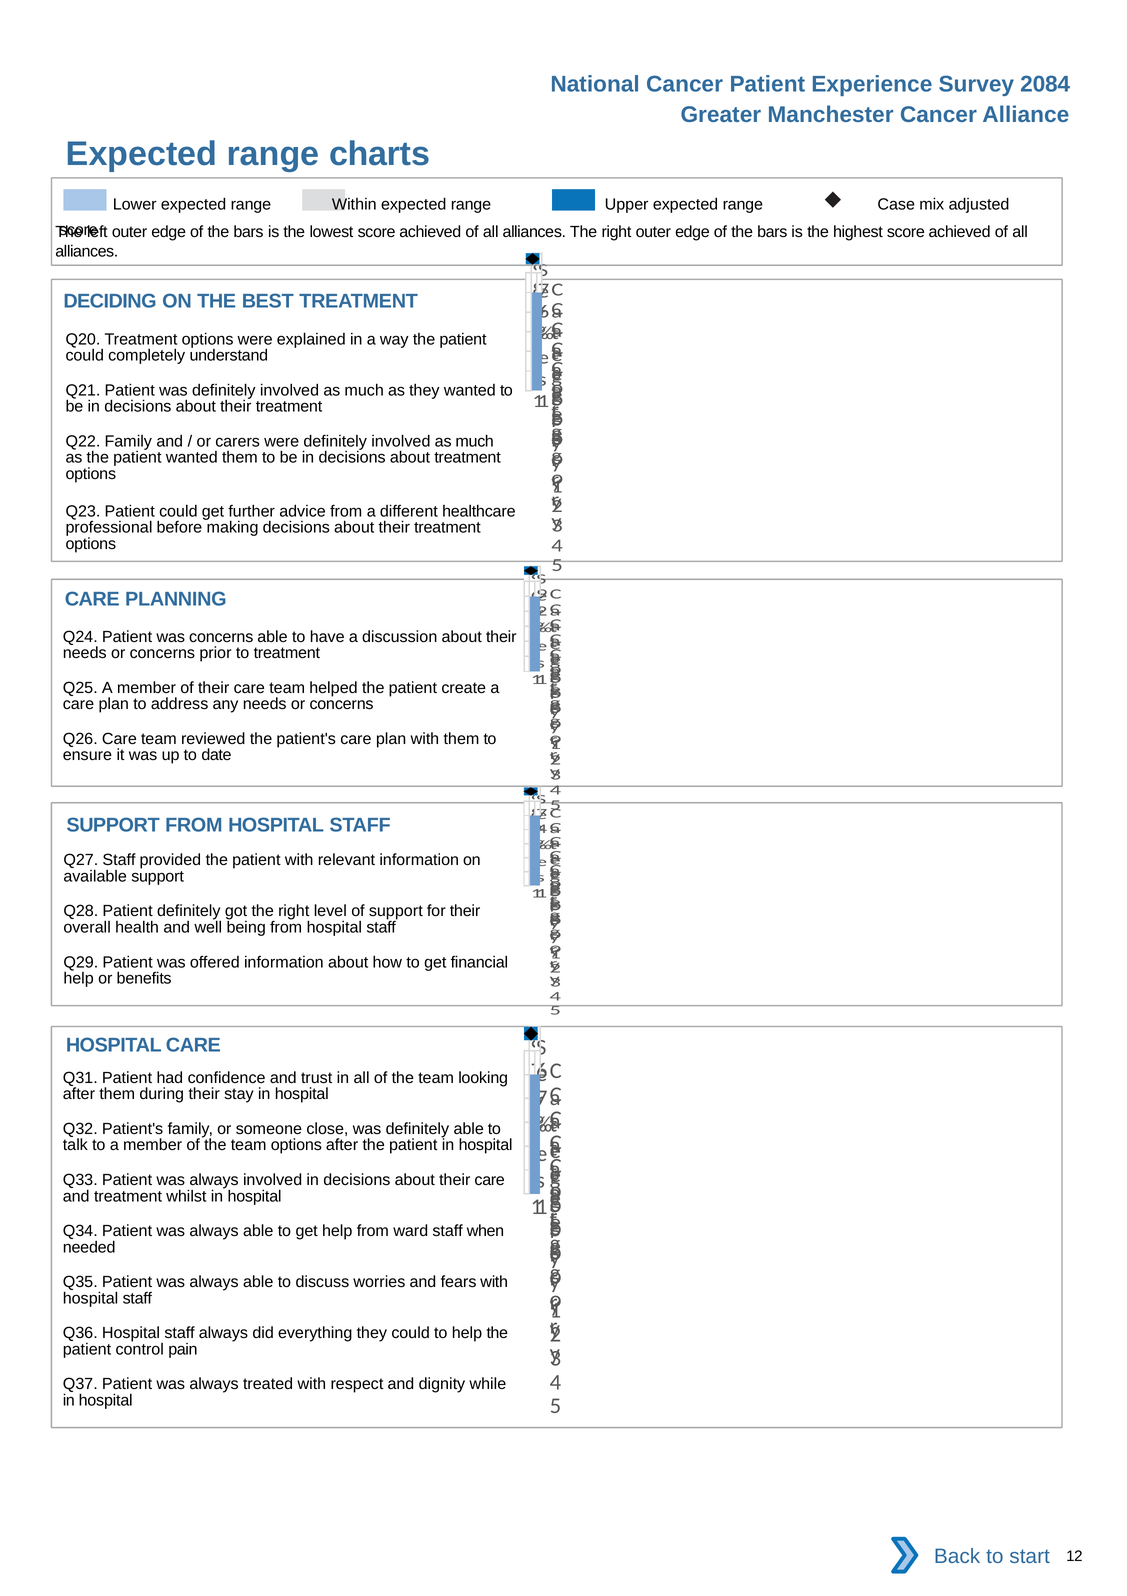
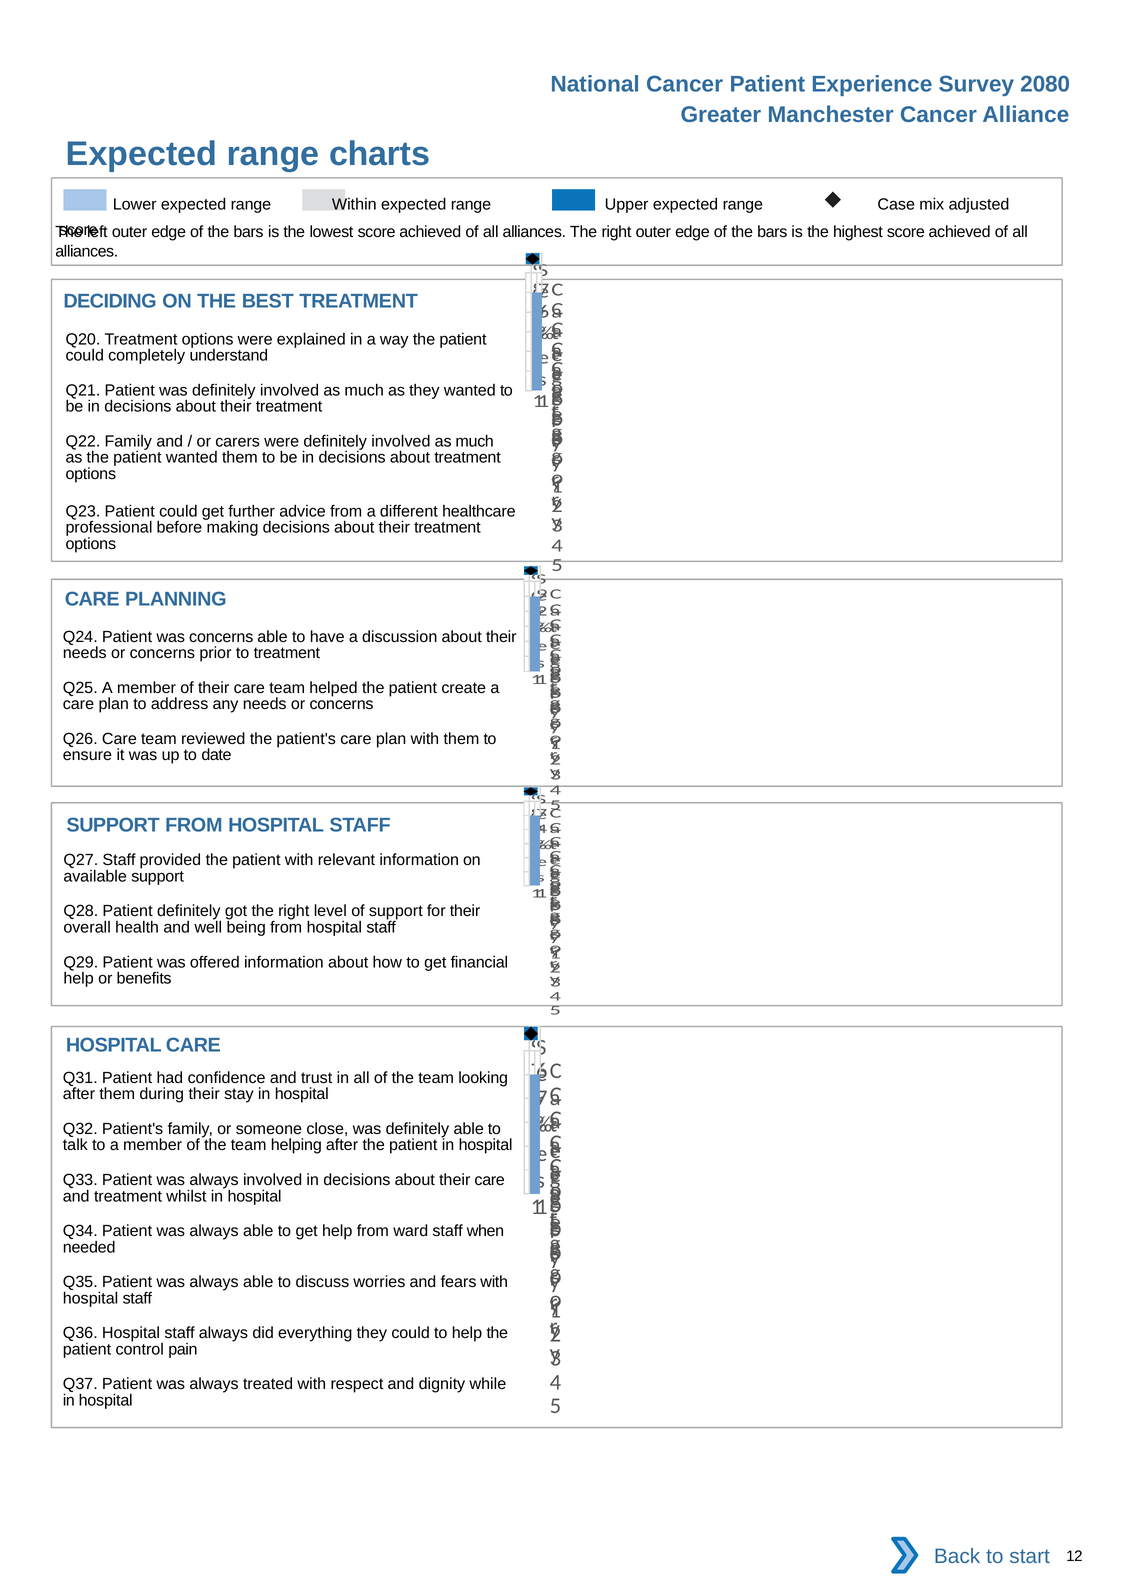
2084: 2084 -> 2080
team options: options -> helping
